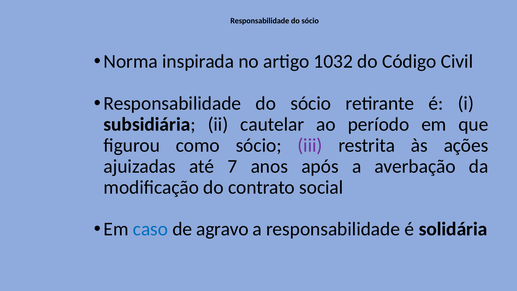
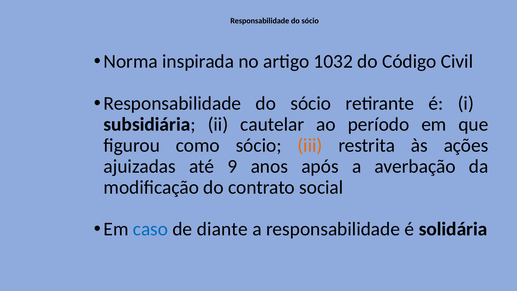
iii colour: purple -> orange
7: 7 -> 9
agravo: agravo -> diante
